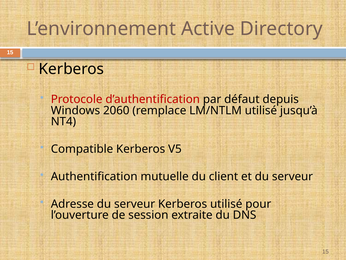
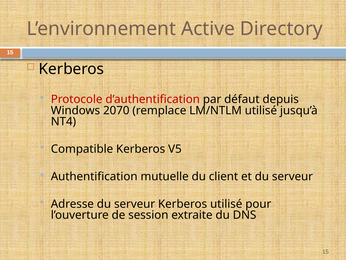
2060: 2060 -> 2070
